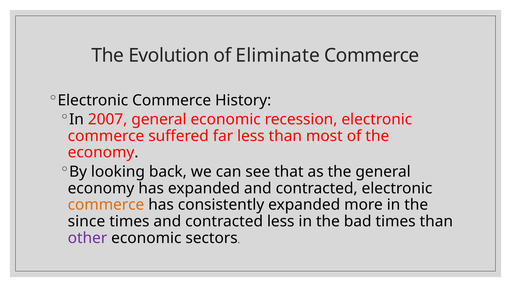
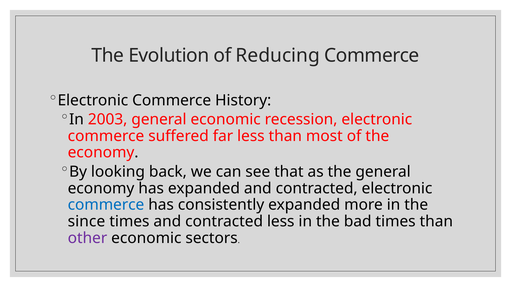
Eliminate: Eliminate -> Reducing
2007: 2007 -> 2003
commerce at (106, 205) colour: orange -> blue
